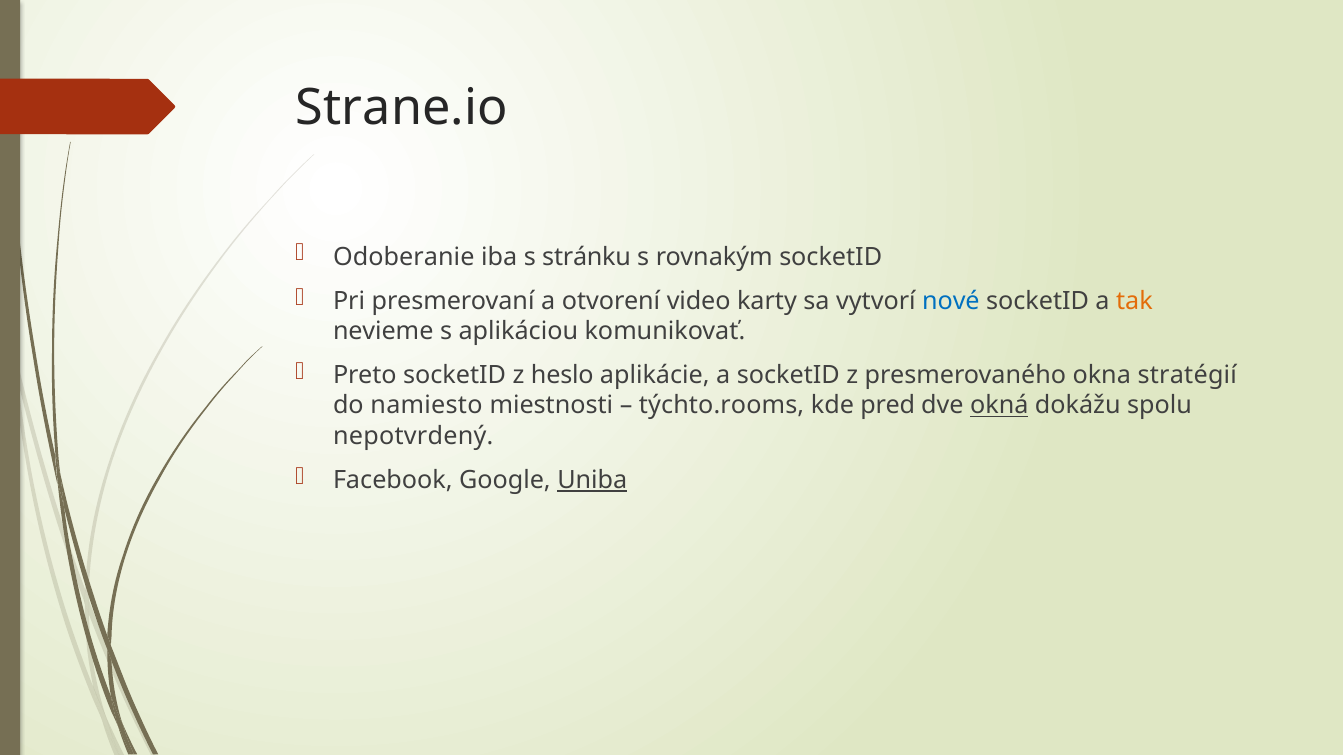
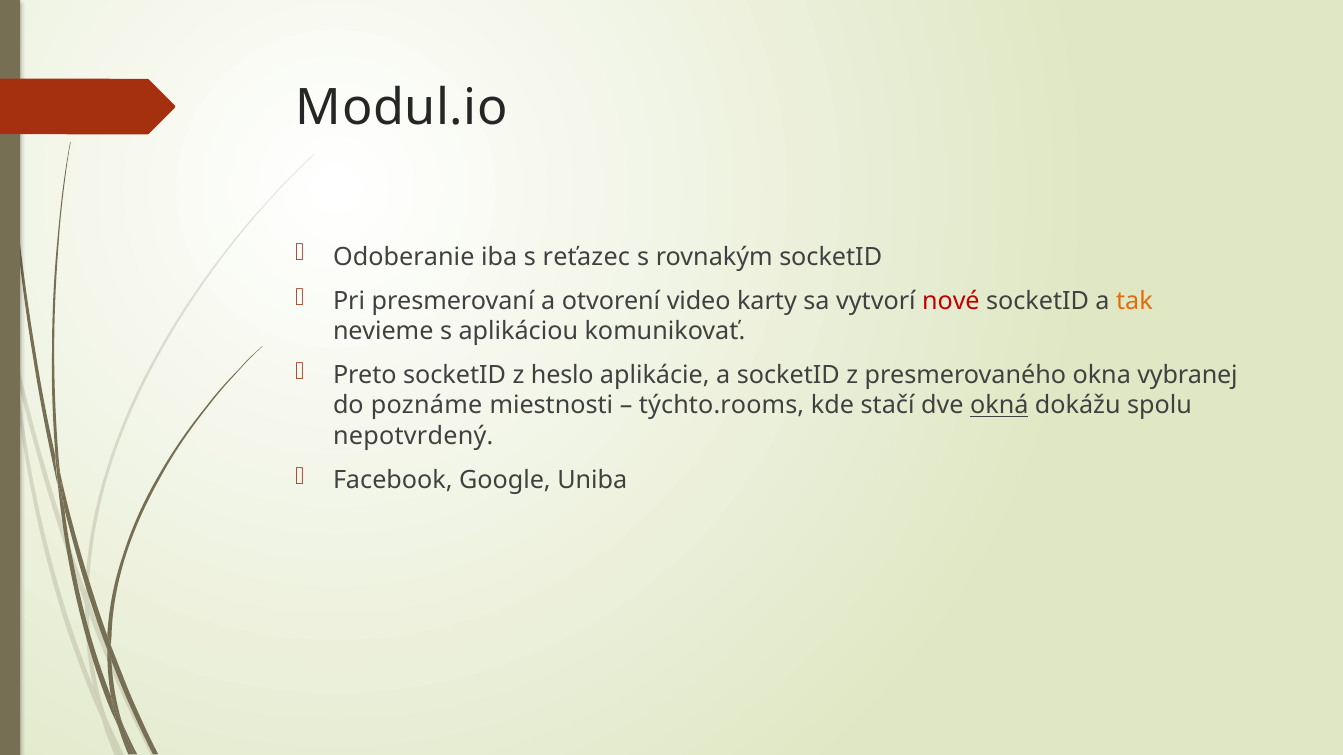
Strane.io: Strane.io -> Modul.io
stránku: stránku -> reťazec
nové colour: blue -> red
stratégií: stratégií -> vybranej
namiesto: namiesto -> poznáme
pred: pred -> stačí
Uniba underline: present -> none
